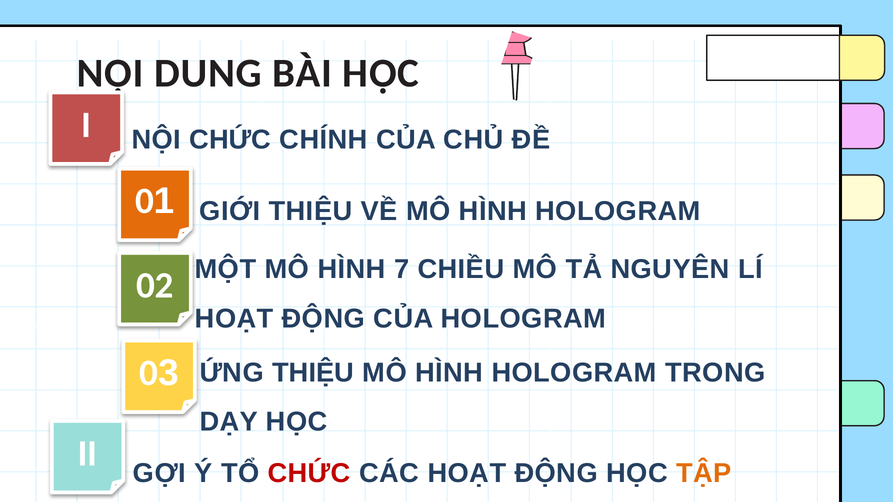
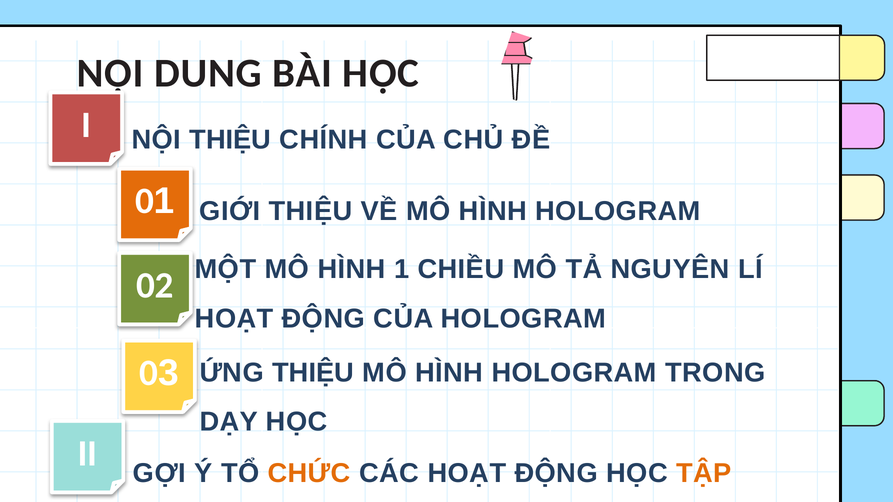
NỘI CHỨC: CHỨC -> THIỆU
7: 7 -> 1
CHỨC at (309, 473) colour: red -> orange
